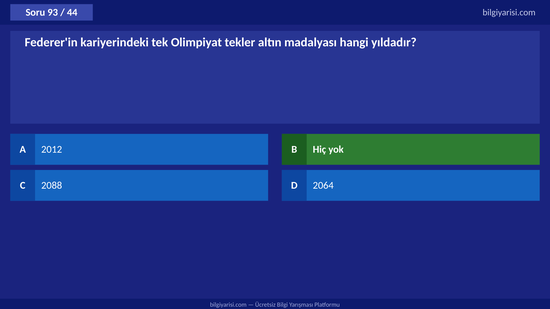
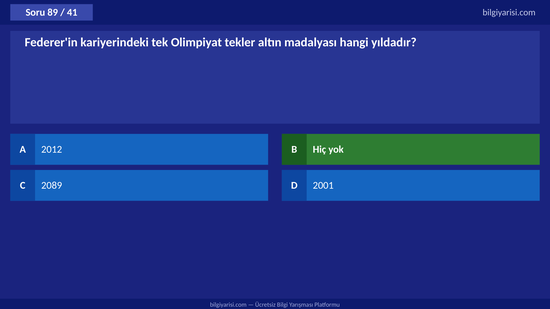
93: 93 -> 89
44: 44 -> 41
2088: 2088 -> 2089
2064: 2064 -> 2001
